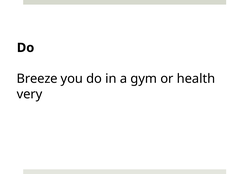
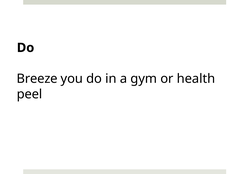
very: very -> peel
